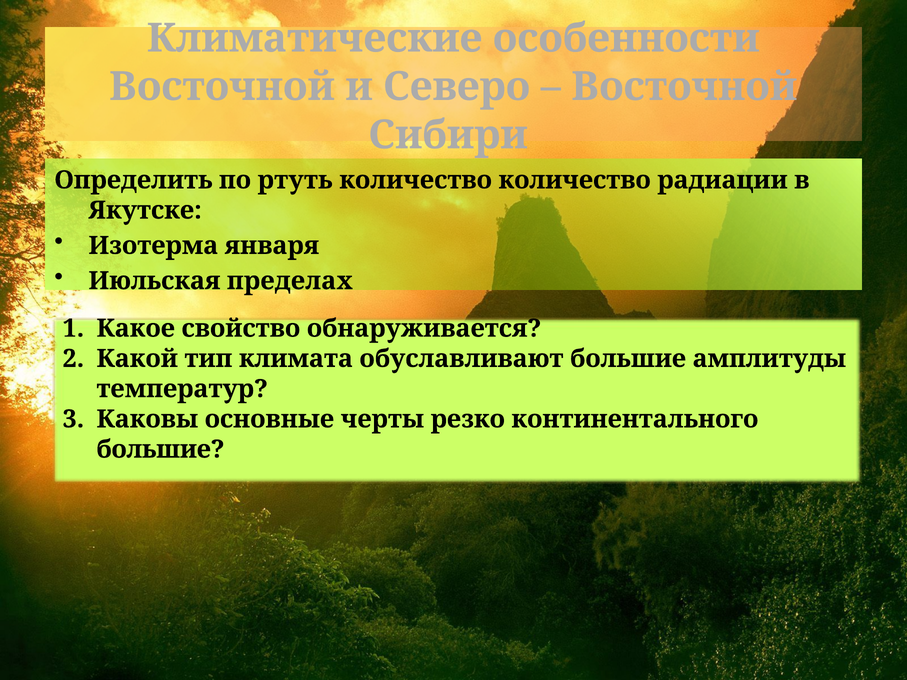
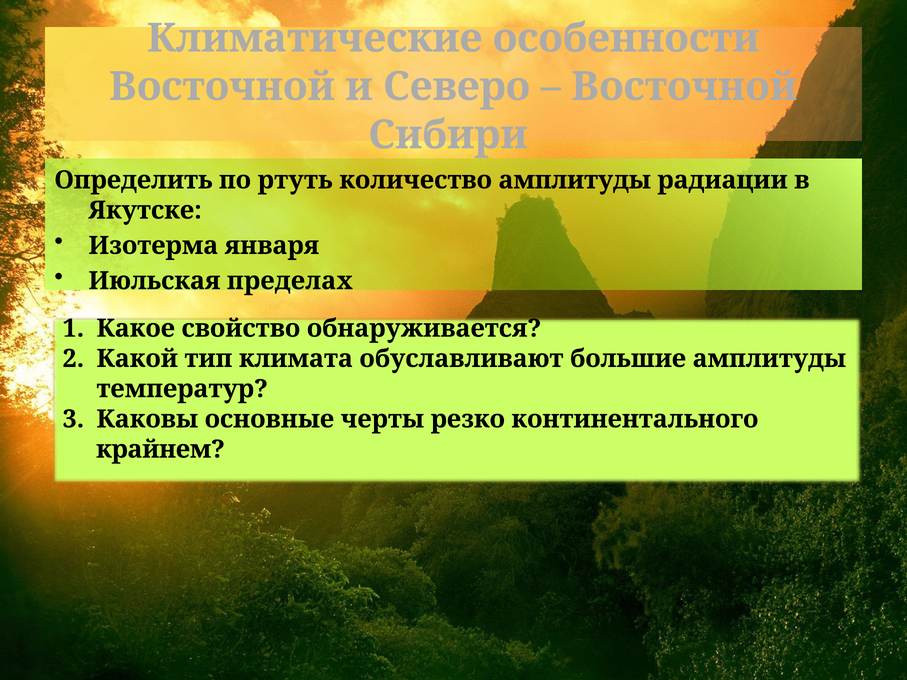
количество количество: количество -> амплитуды
большие at (161, 450): большие -> крайнем
